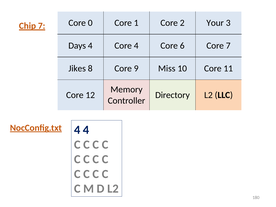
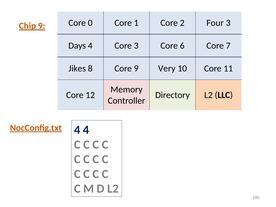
Chip 7: 7 -> 9
Your: Your -> Four
Core 4: 4 -> 3
Miss: Miss -> Very
